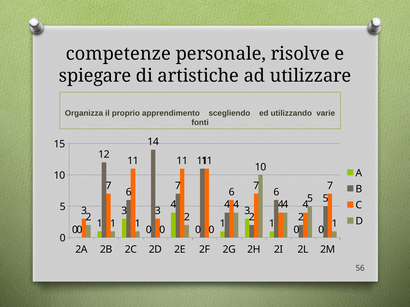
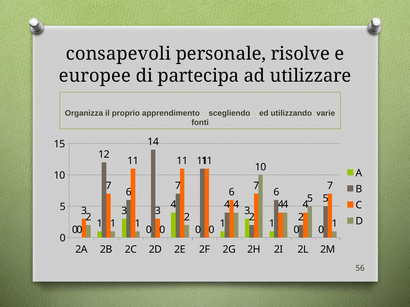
competenze: competenze -> consapevoli
spiegare: spiegare -> europee
artistiche: artistiche -> partecipa
